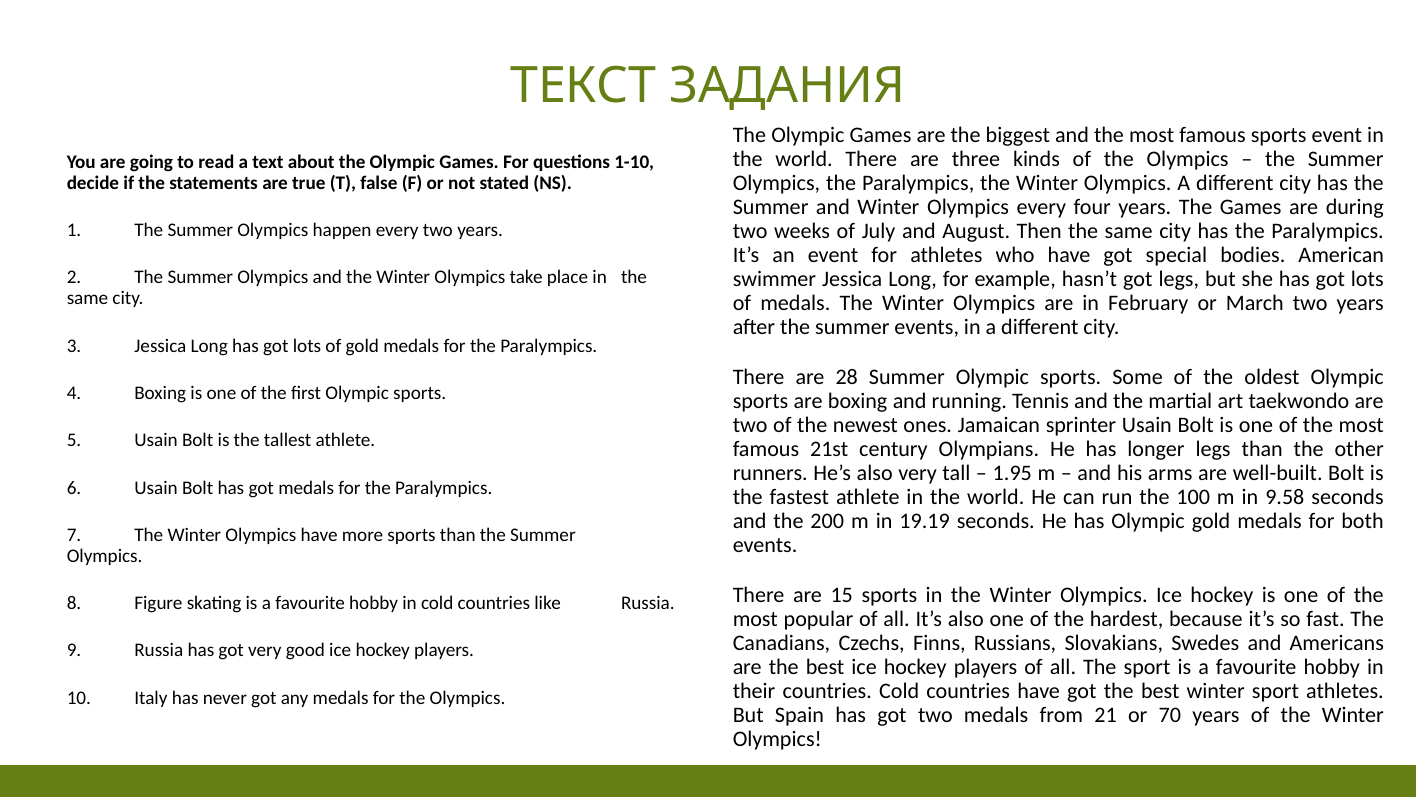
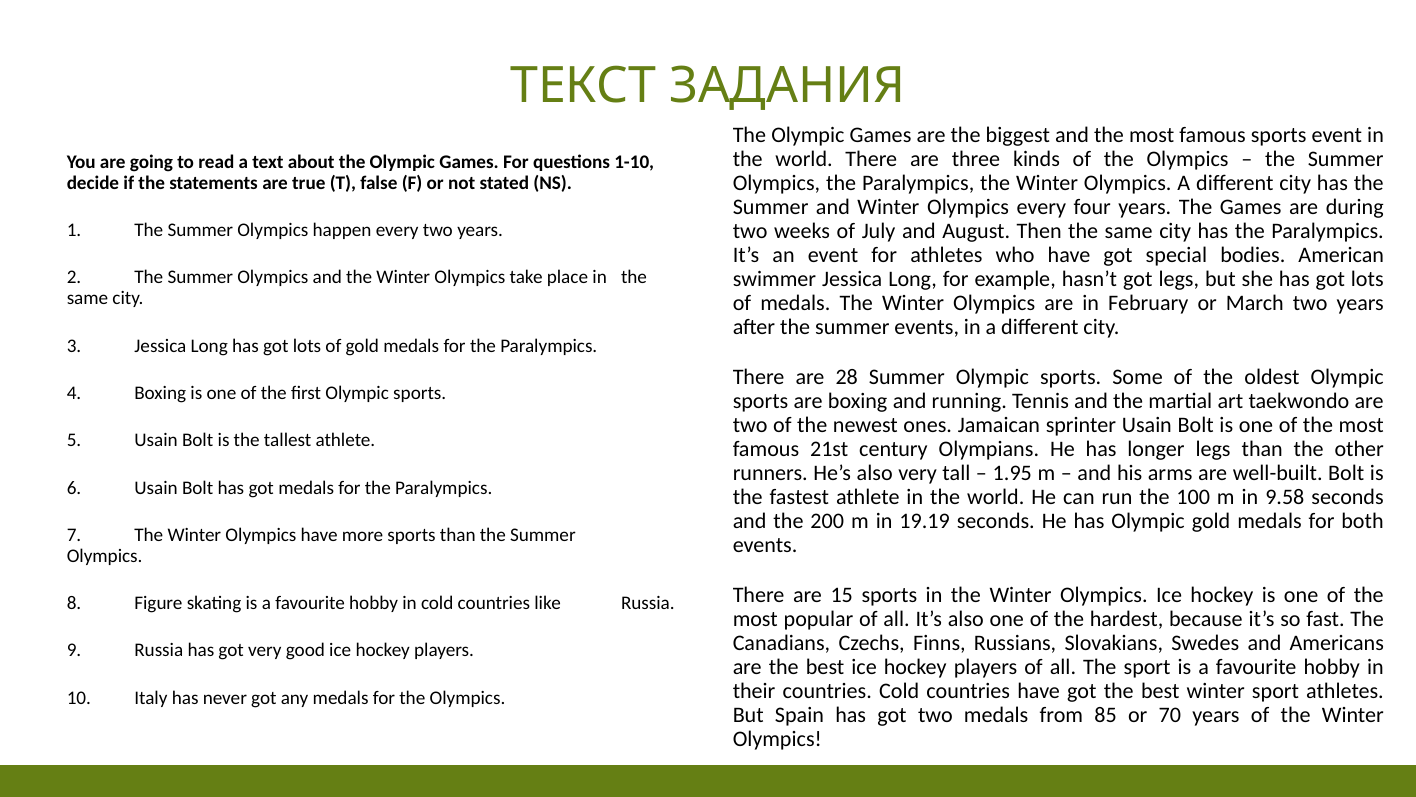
21: 21 -> 85
